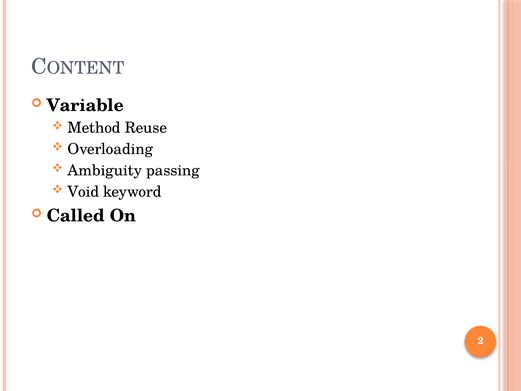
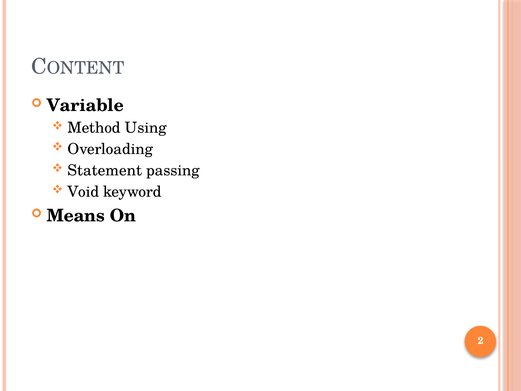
Reuse: Reuse -> Using
Ambiguity: Ambiguity -> Statement
Called: Called -> Means
